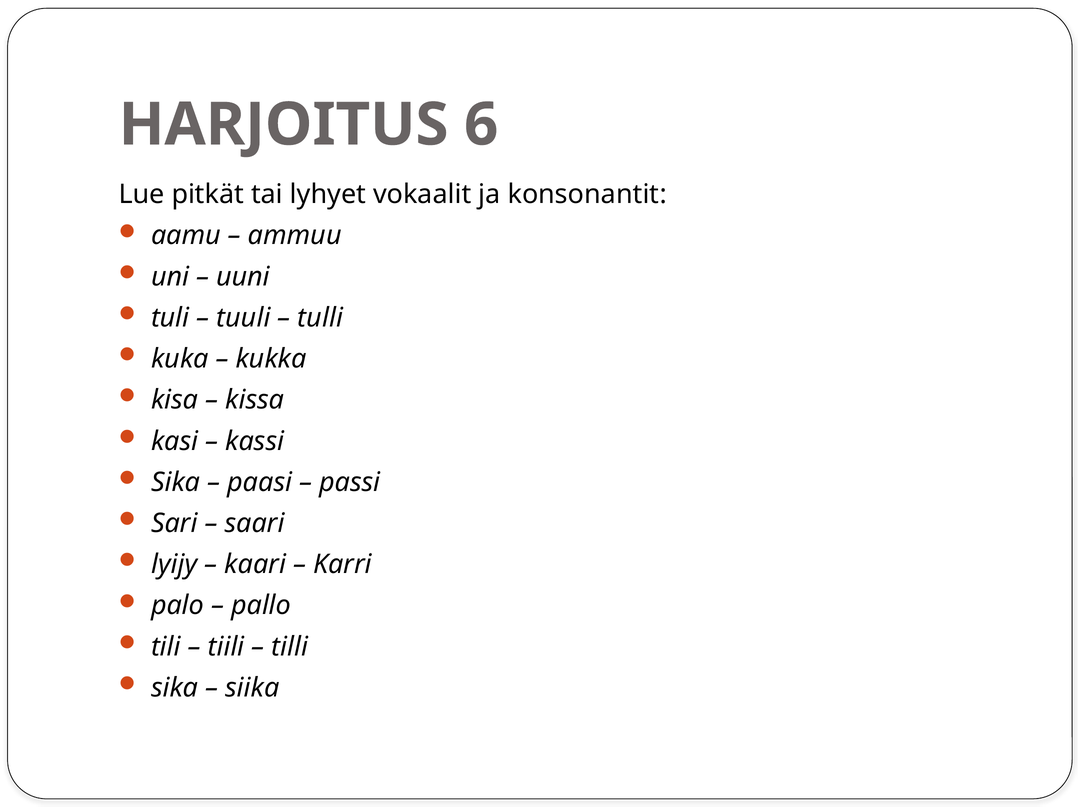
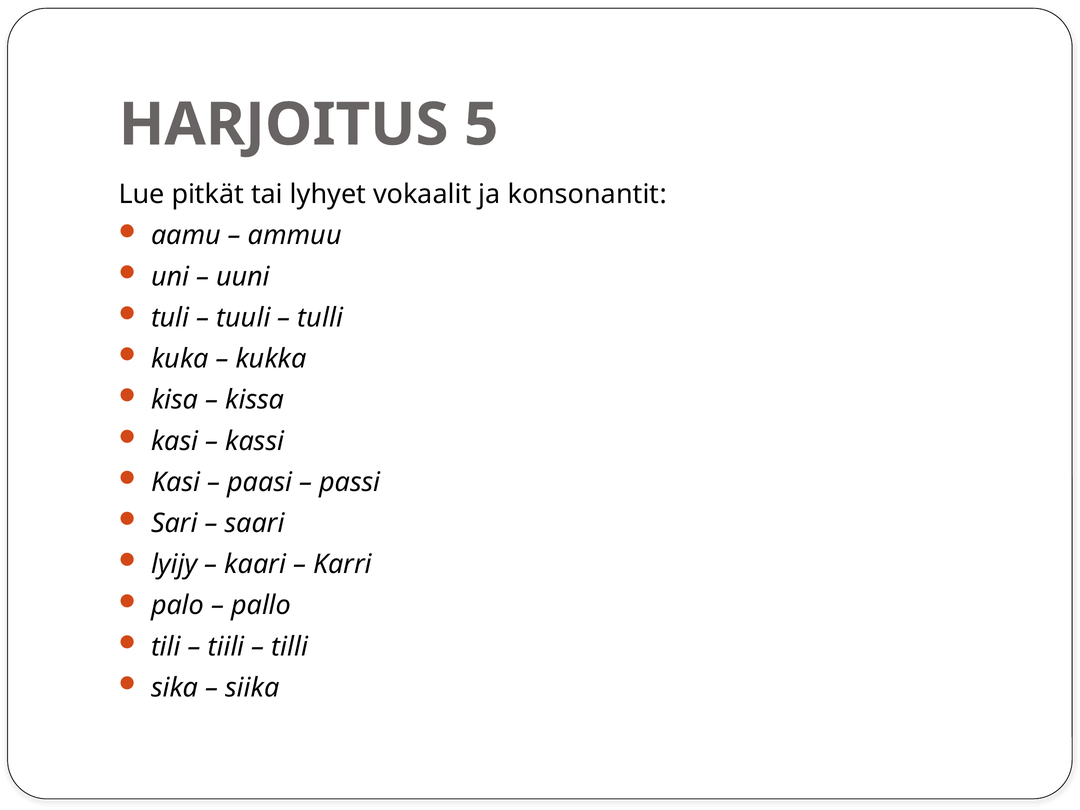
6: 6 -> 5
Sika at (176, 482): Sika -> Kasi
